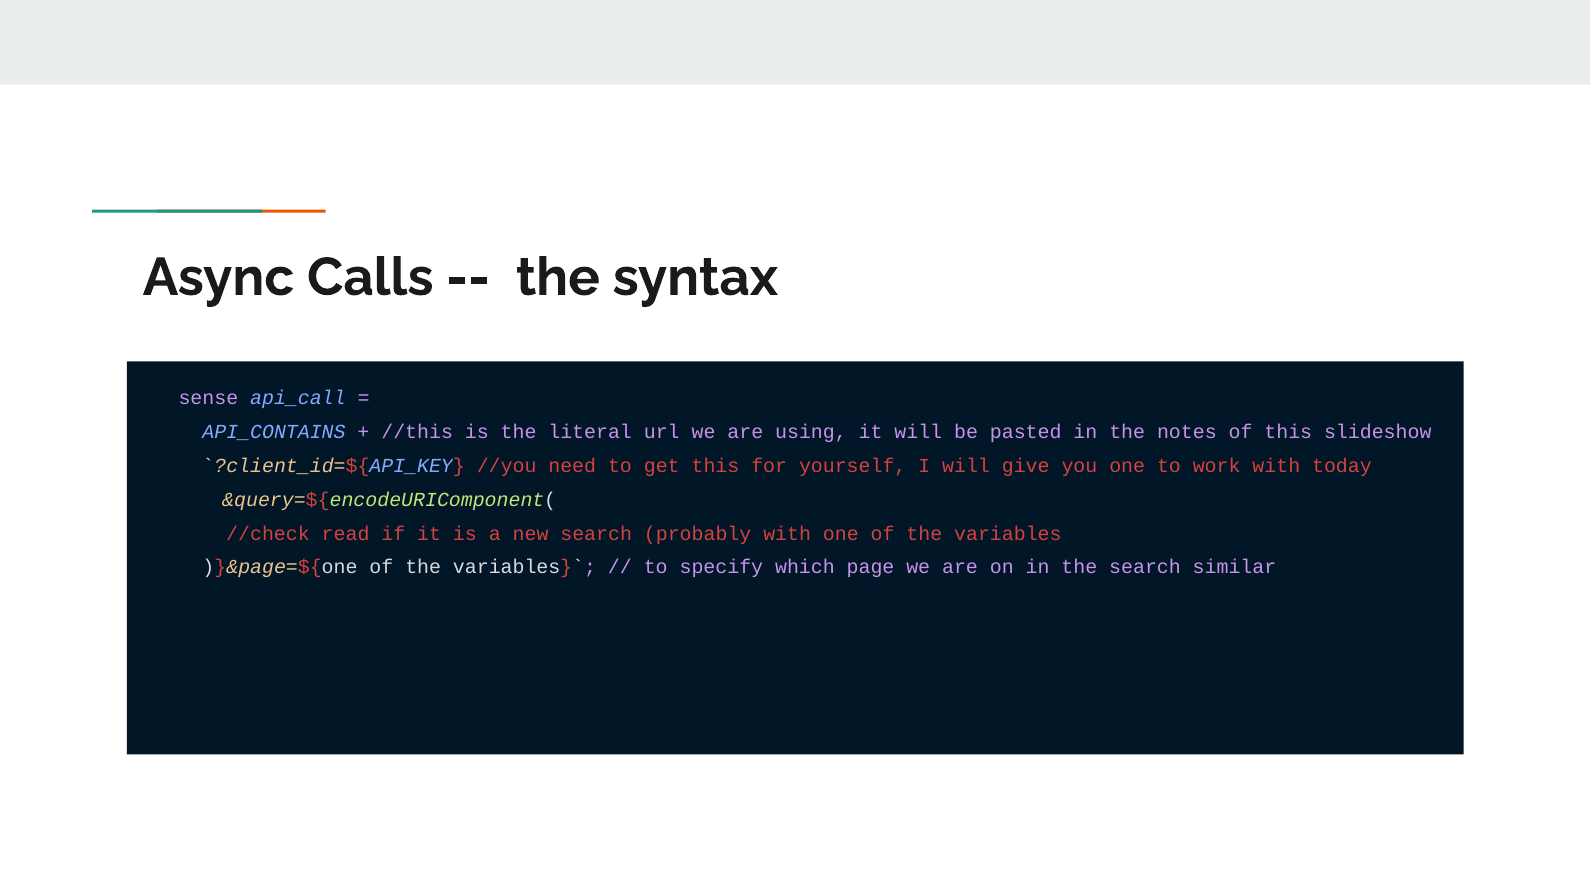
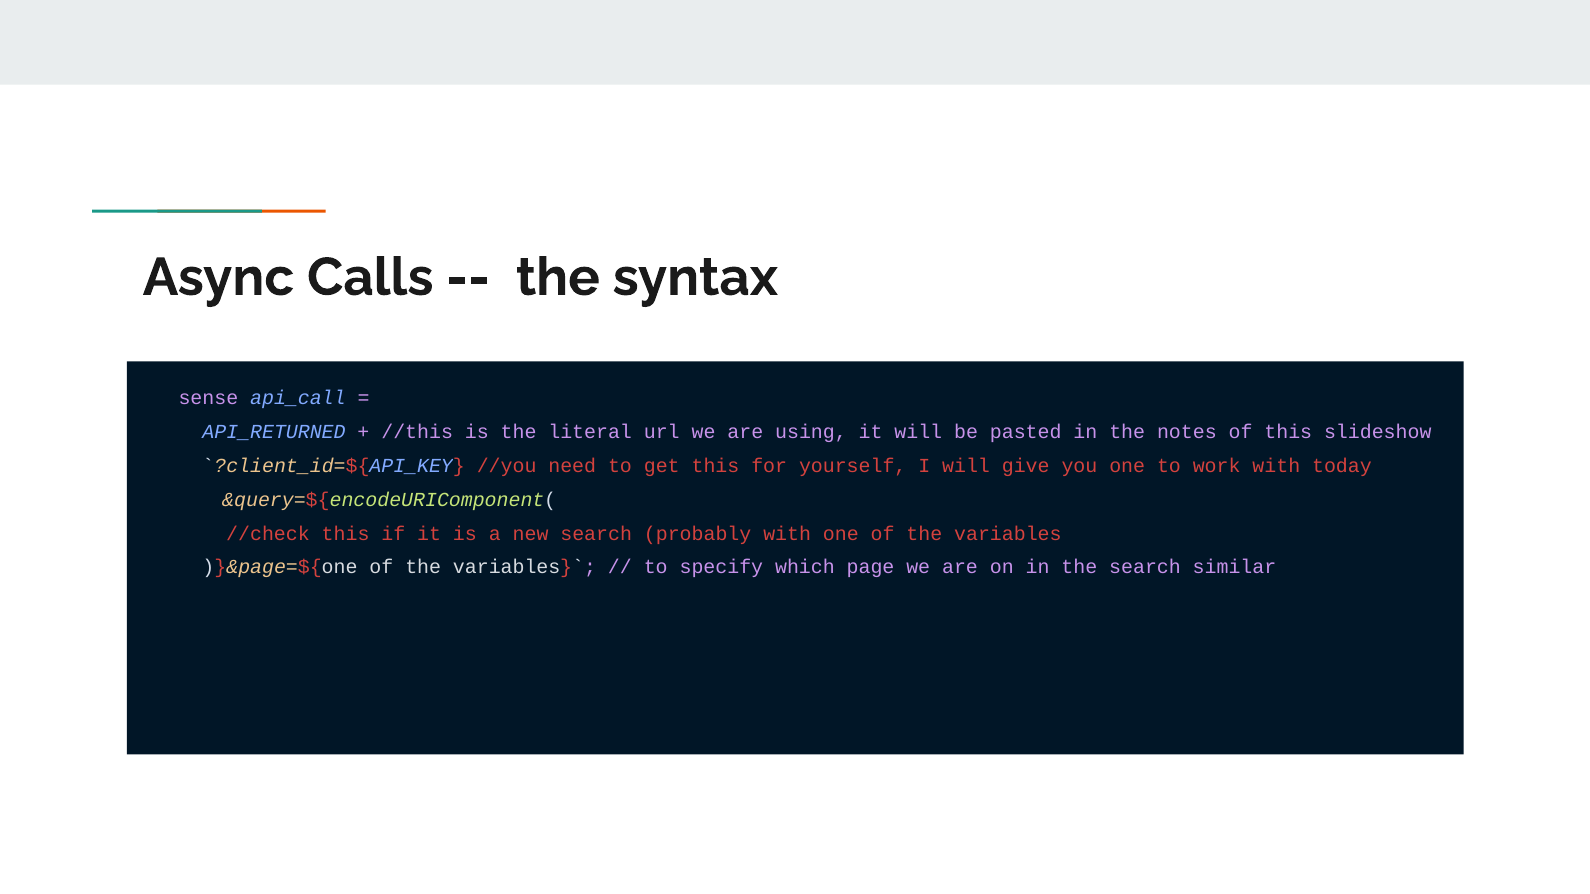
API_CONTAINS: API_CONTAINS -> API_RETURNED
//check read: read -> this
